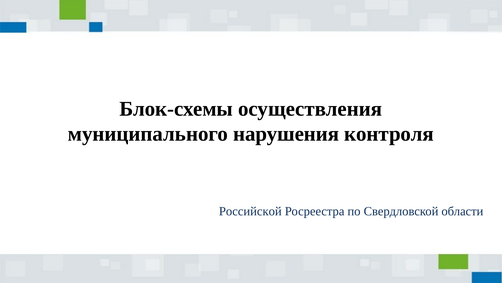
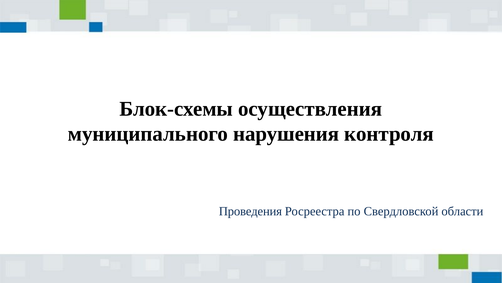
Российской: Российской -> Проведения
